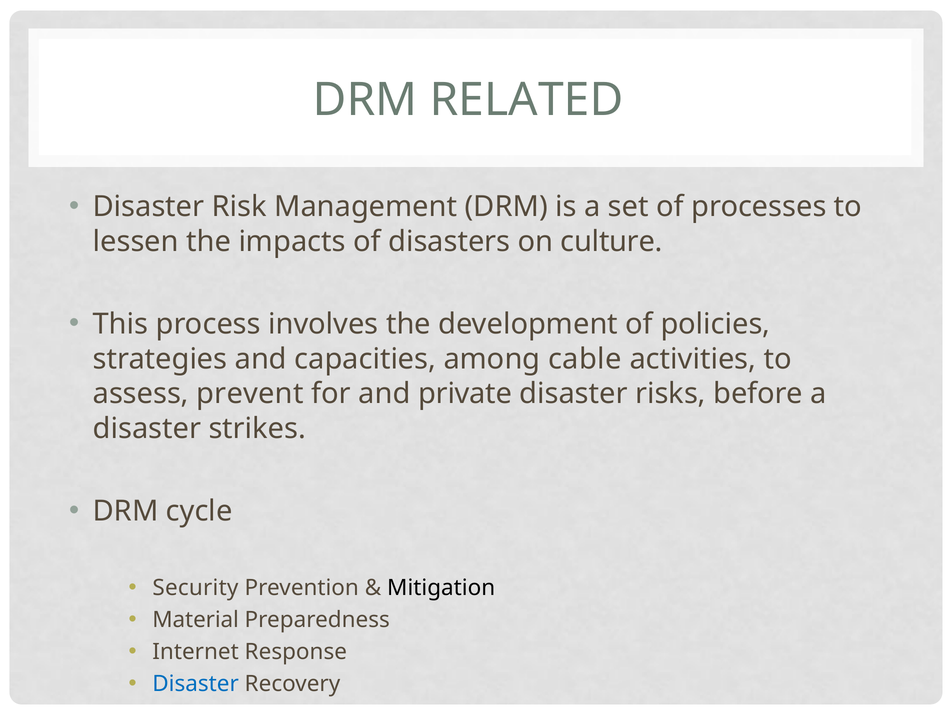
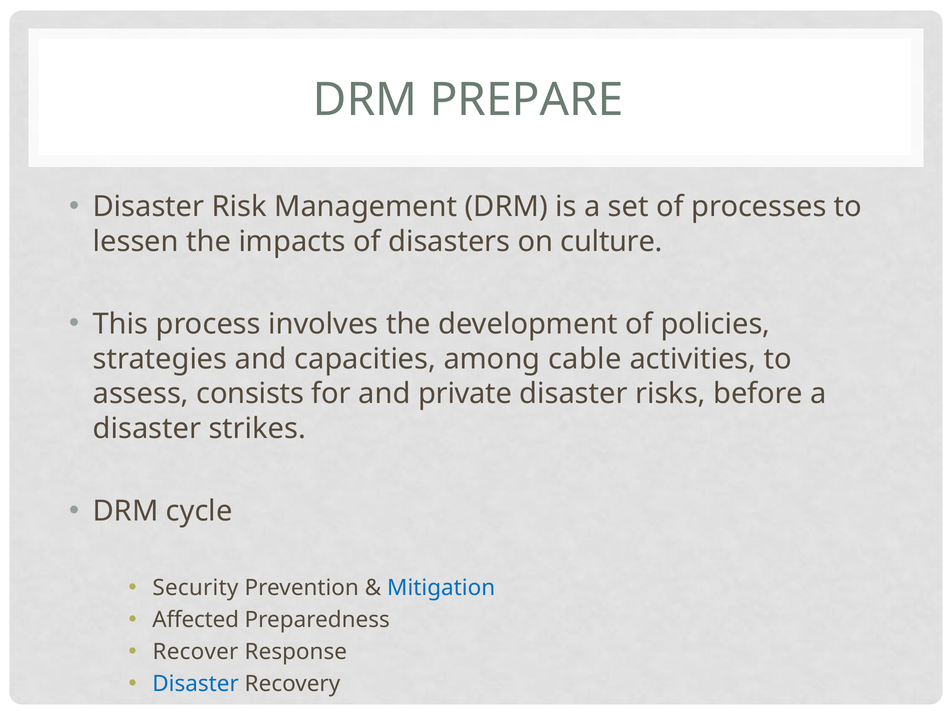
RELATED: RELATED -> PREPARE
prevent: prevent -> consists
Mitigation colour: black -> blue
Material: Material -> Affected
Internet: Internet -> Recover
